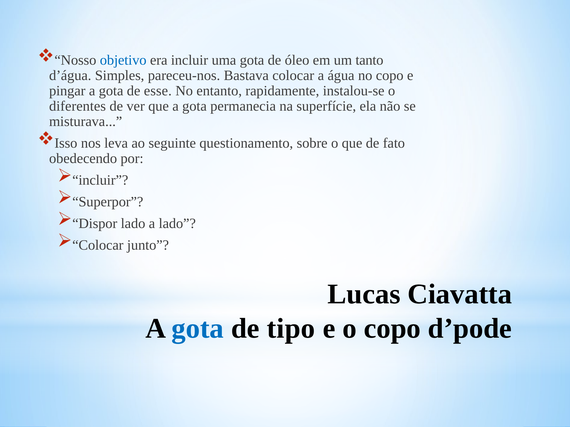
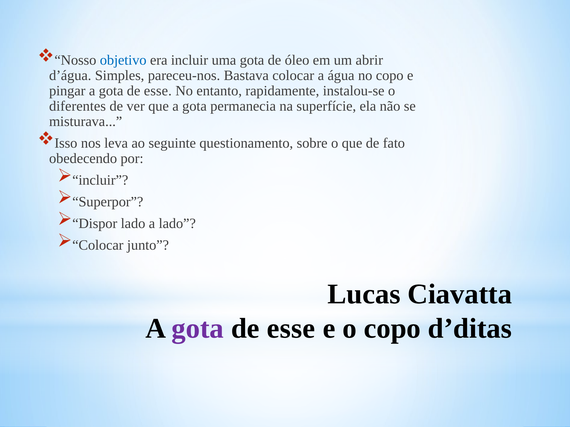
tanto: tanto -> abrir
gota at (198, 329) colour: blue -> purple
tipo at (291, 329): tipo -> esse
d’pode: d’pode -> d’ditas
